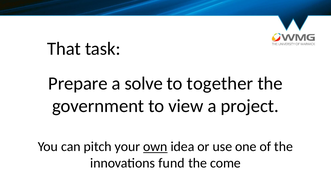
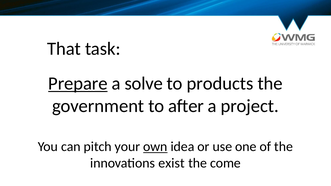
Prepare underline: none -> present
together: together -> products
view: view -> after
fund: fund -> exist
